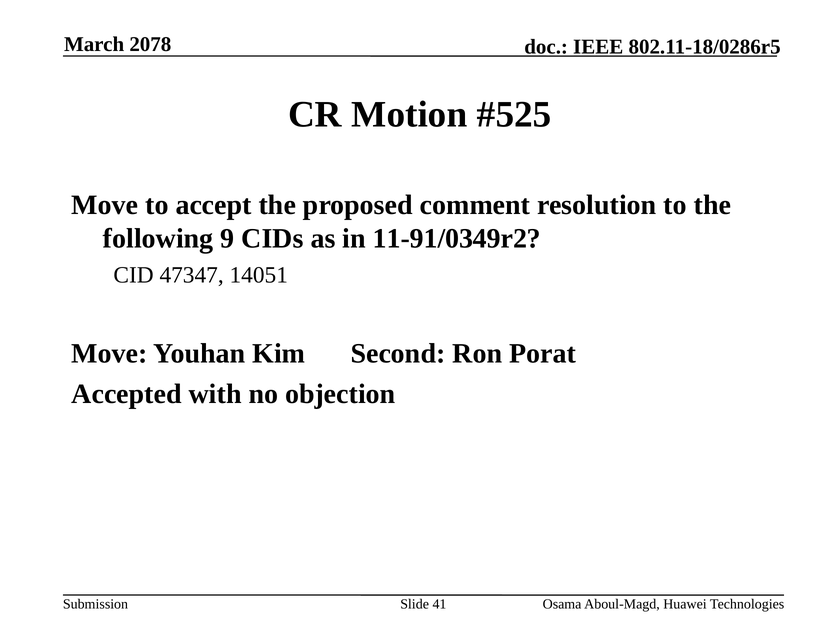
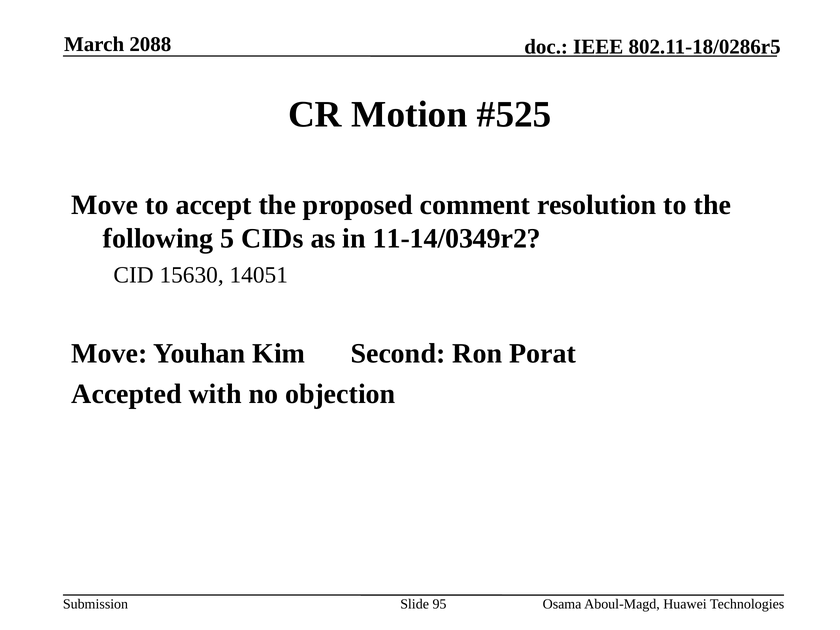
2078: 2078 -> 2088
9: 9 -> 5
11-91/0349r2: 11-91/0349r2 -> 11-14/0349r2
47347: 47347 -> 15630
41: 41 -> 95
